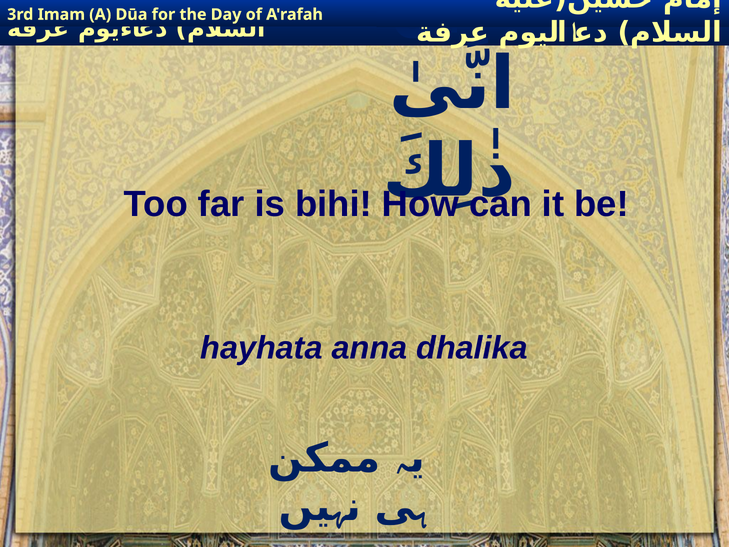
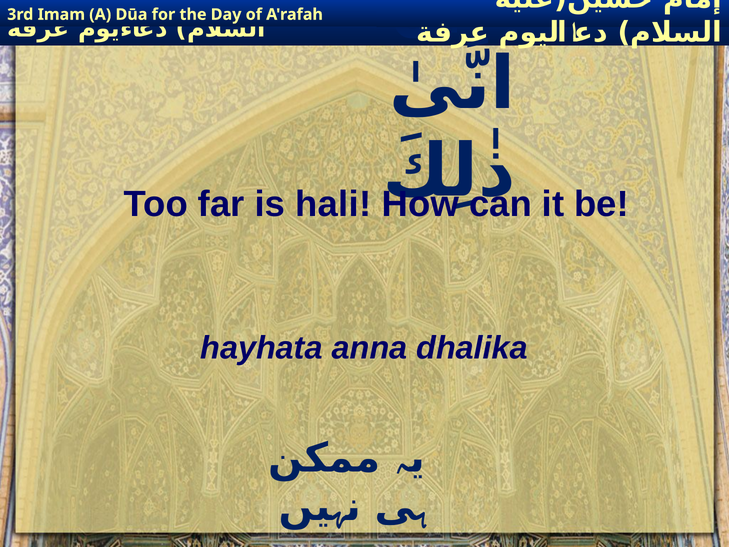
bihi: bihi -> hali
